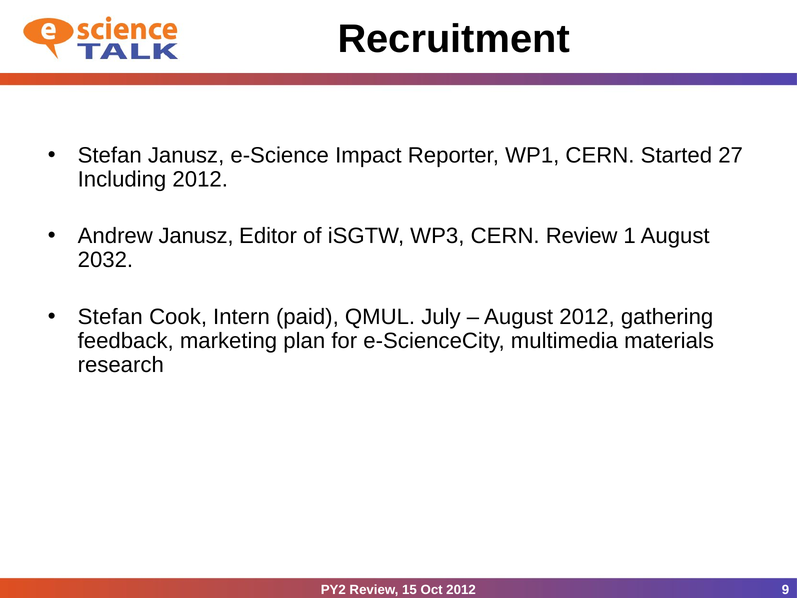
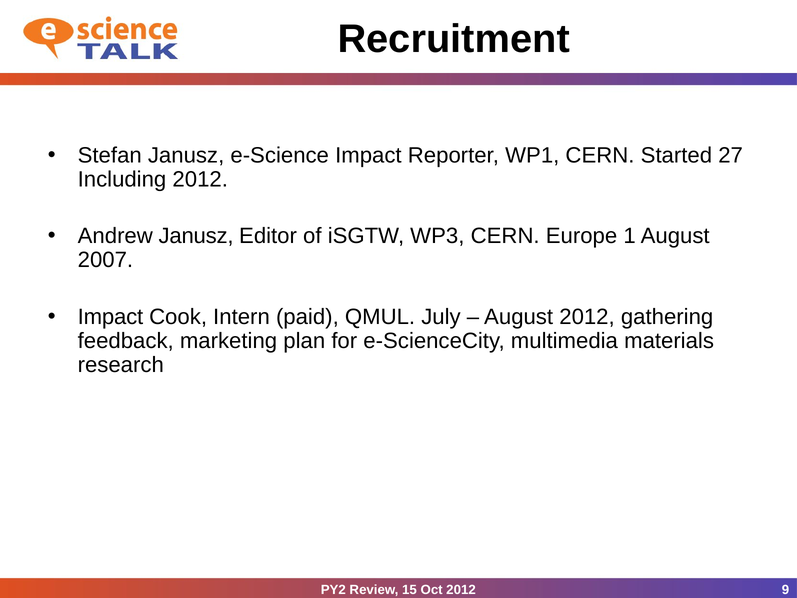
CERN Review: Review -> Europe
2032: 2032 -> 2007
Stefan at (110, 317): Stefan -> Impact
